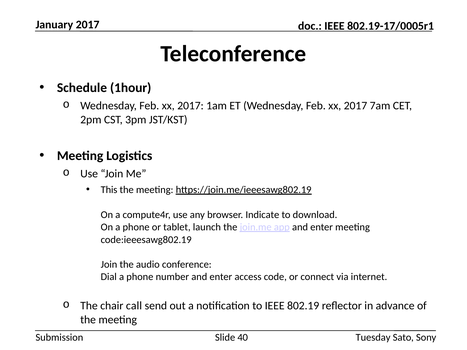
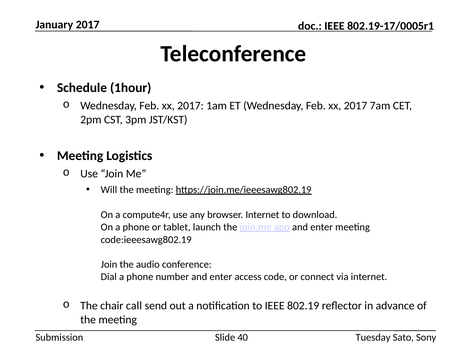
This: This -> Will
browser Indicate: Indicate -> Internet
